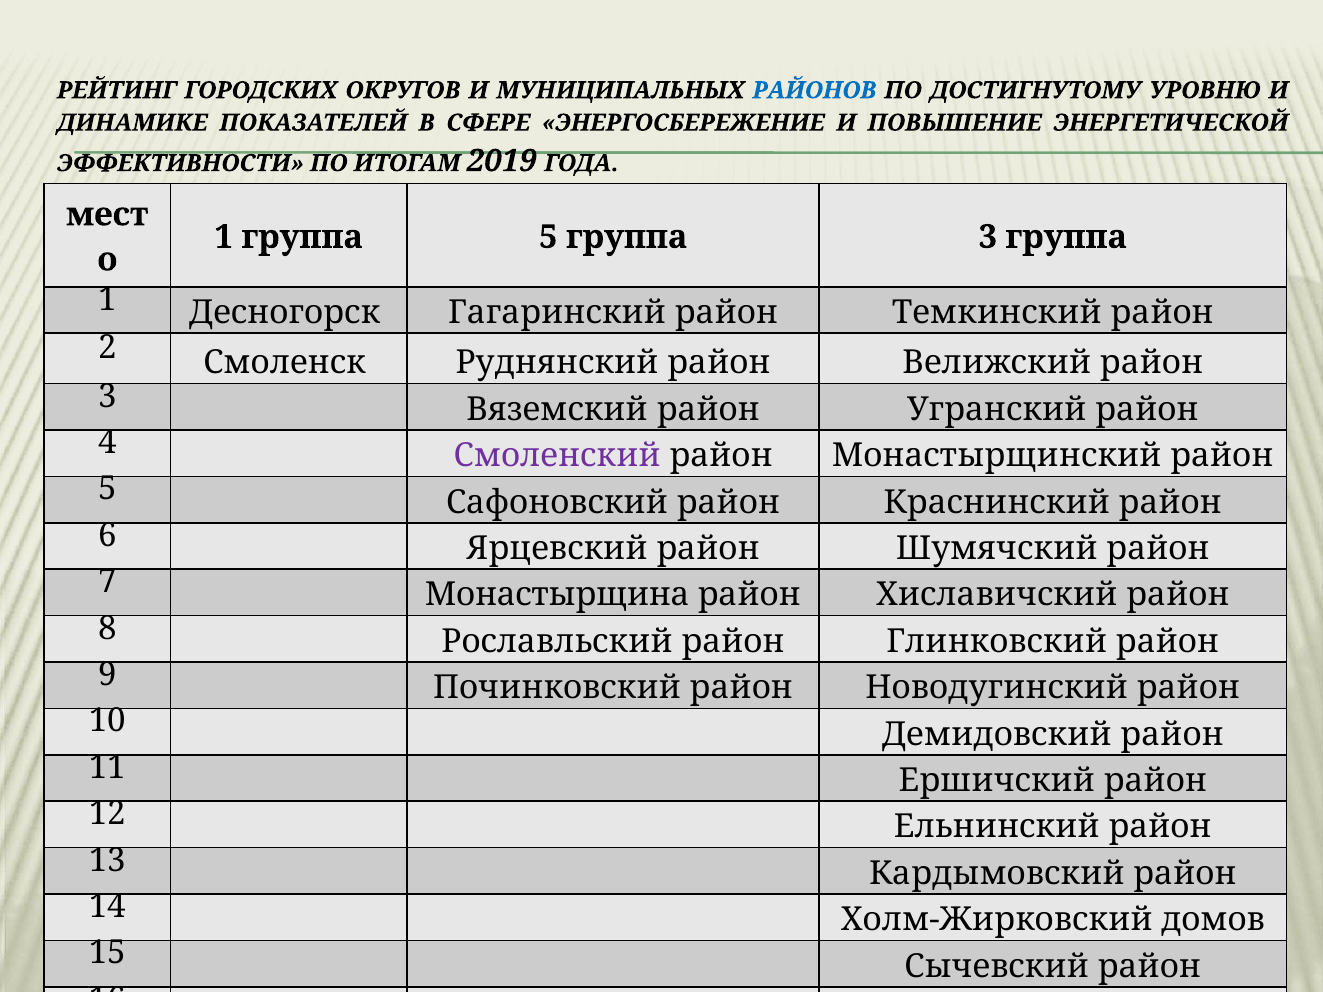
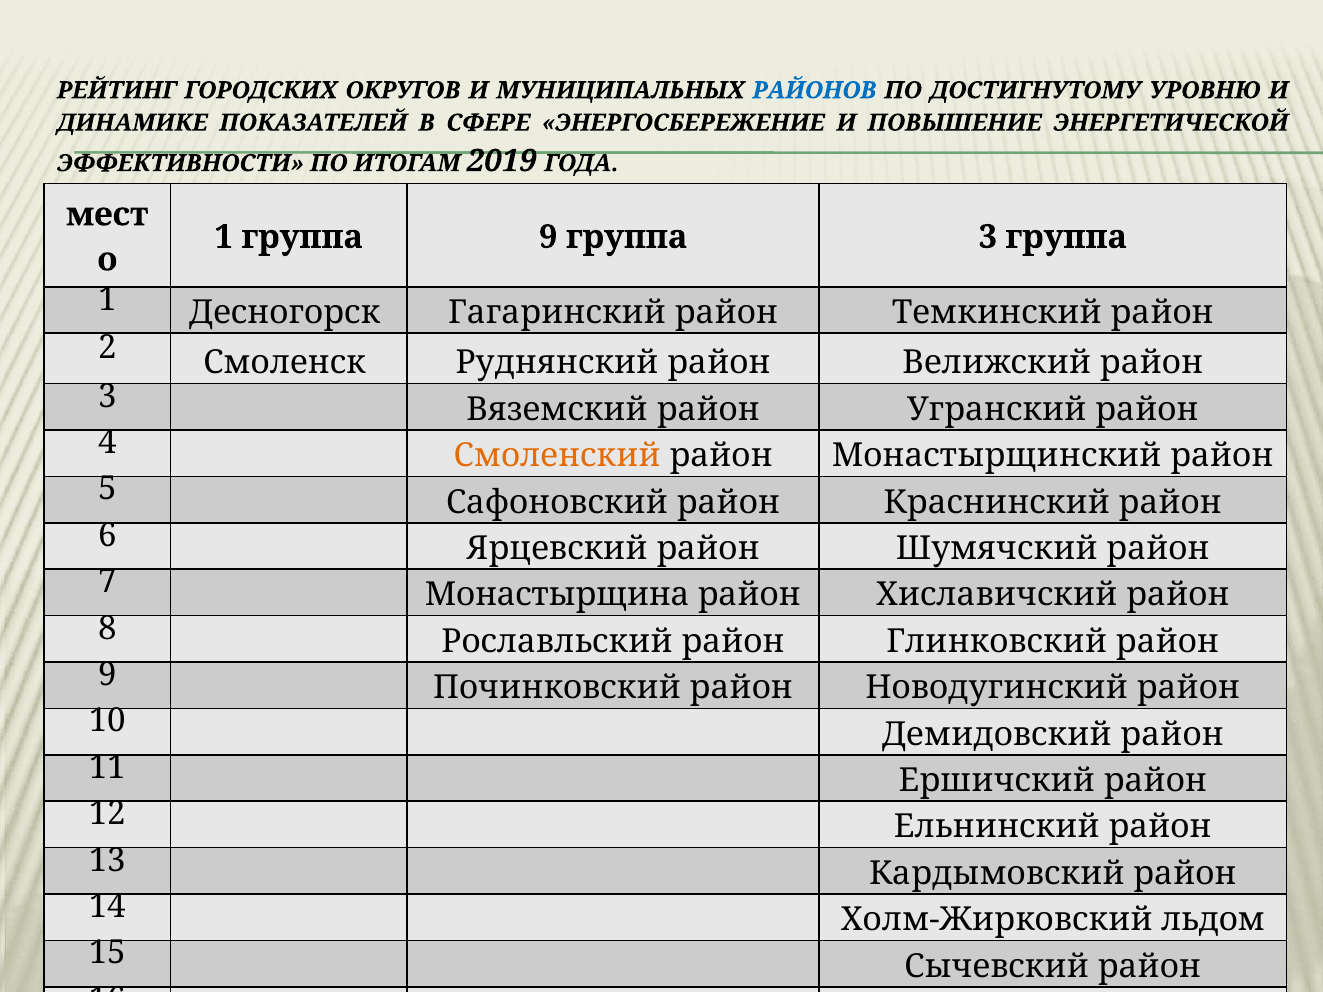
группа 5: 5 -> 9
Смоленский colour: purple -> orange
домов: домов -> льдом
